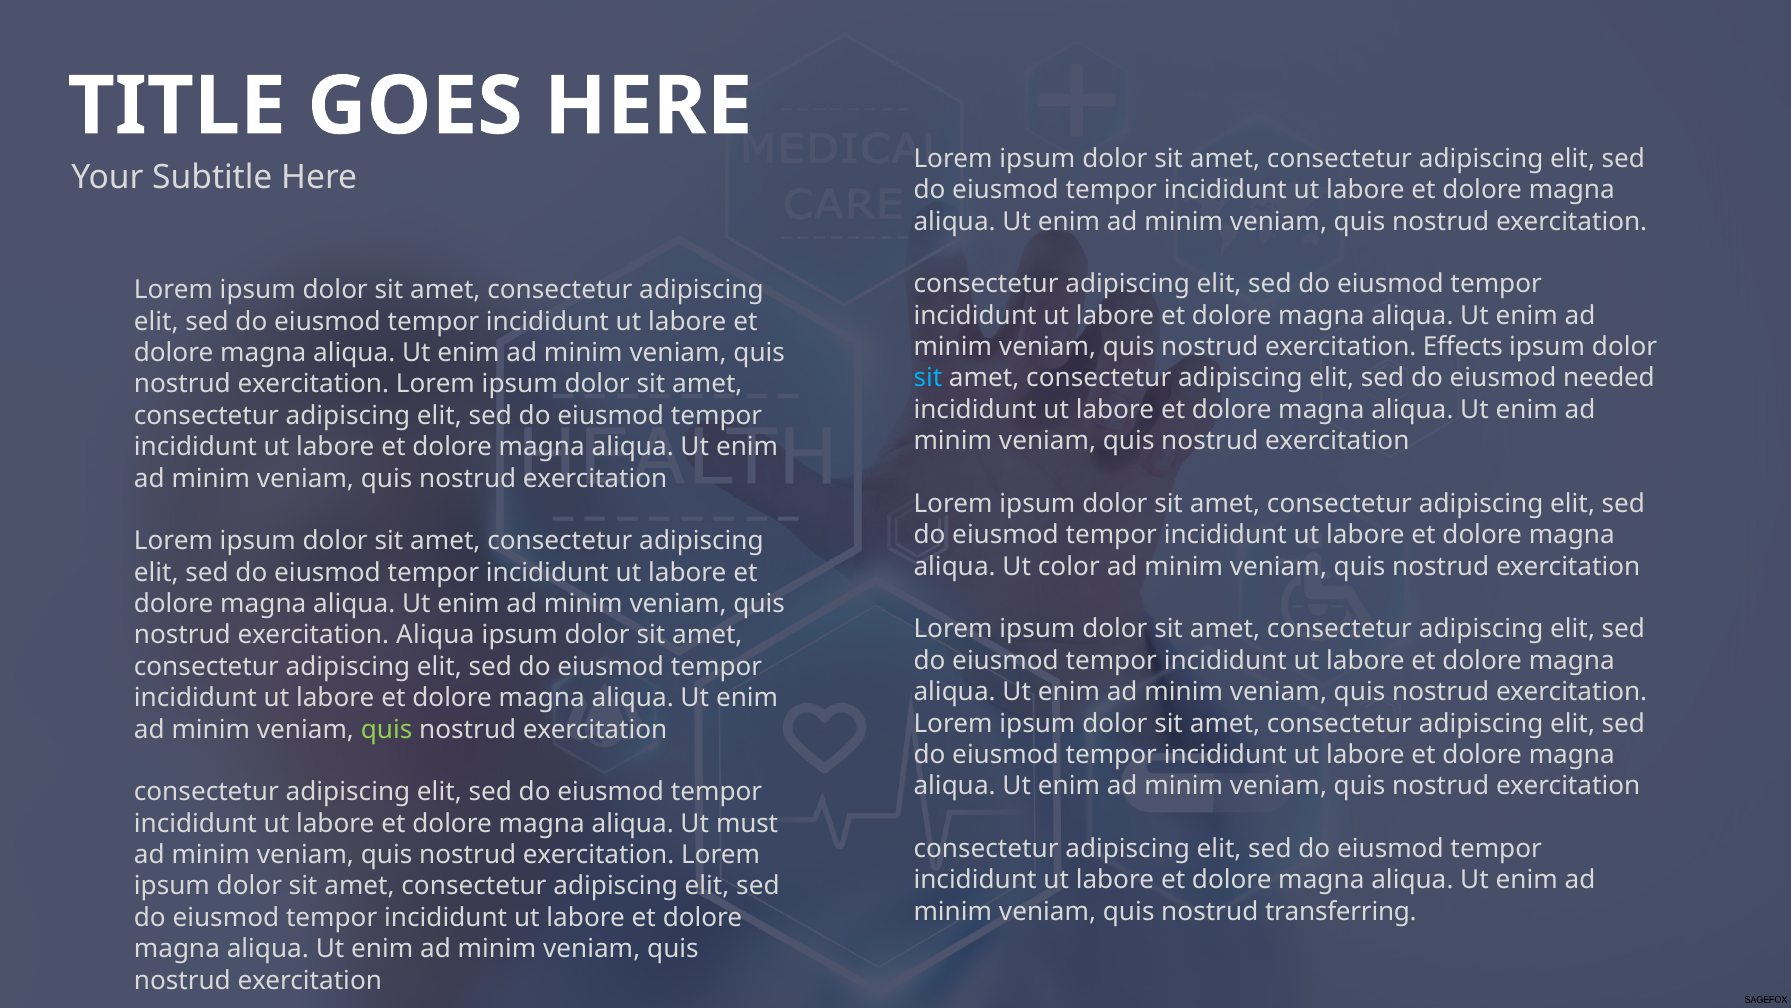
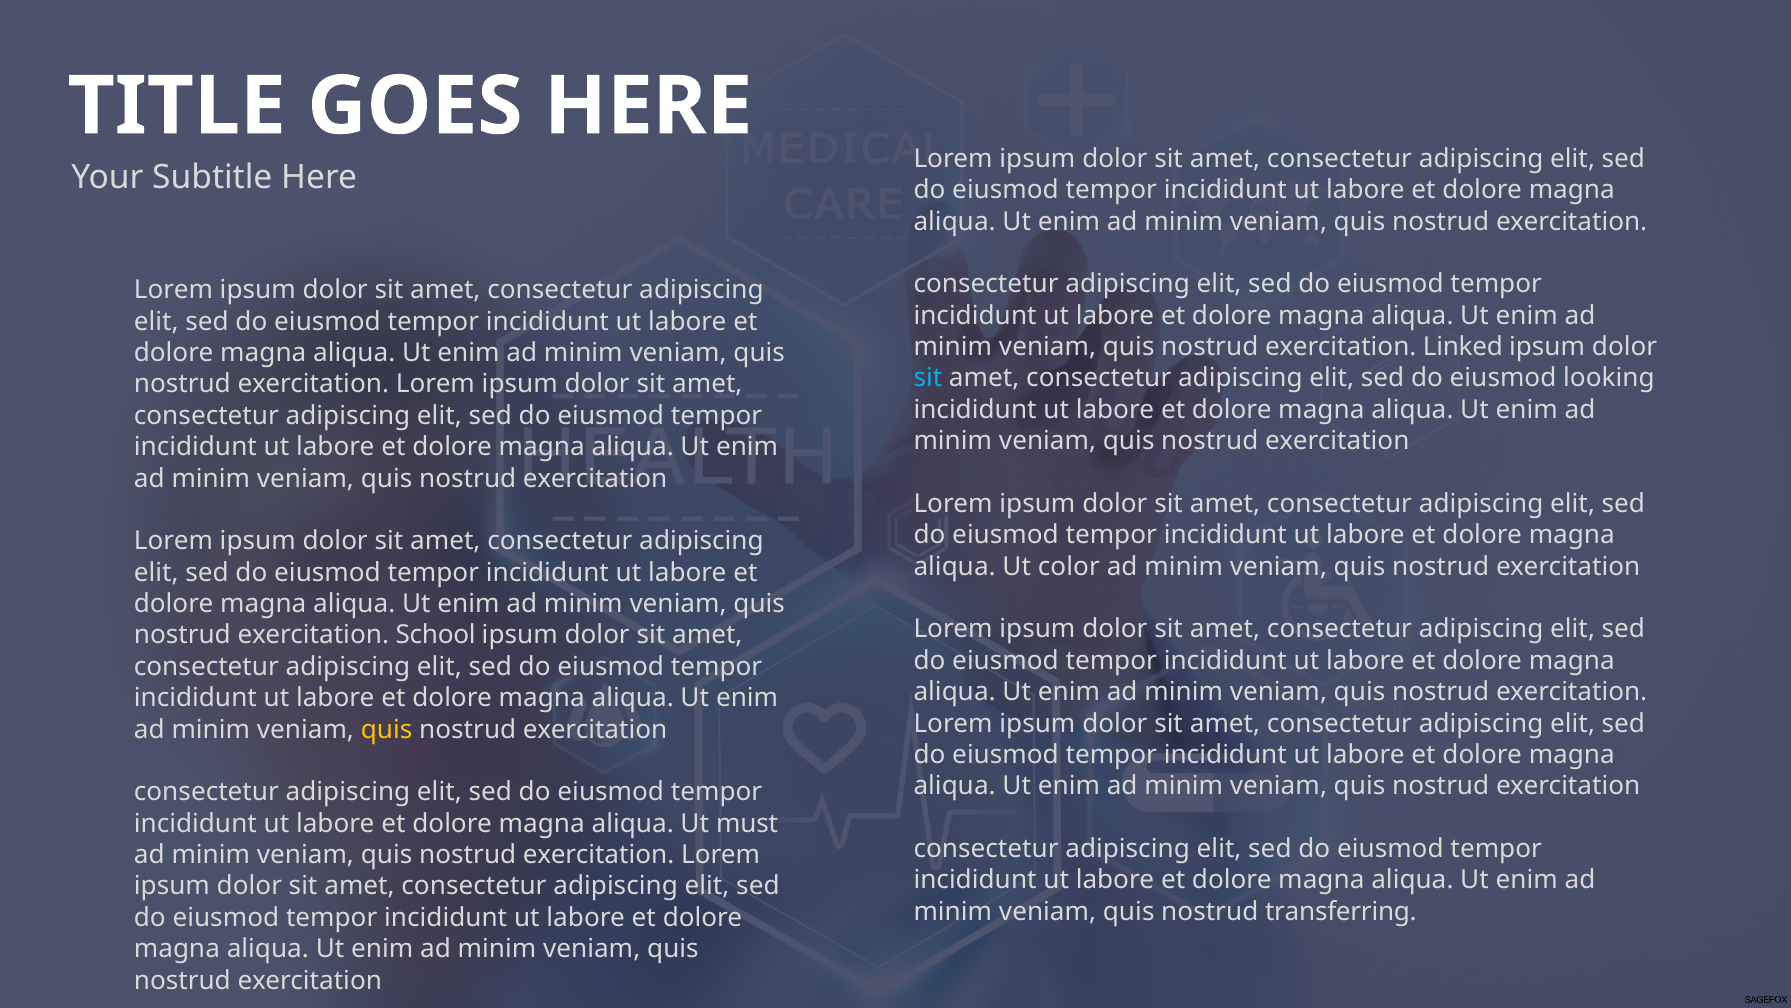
Effects: Effects -> Linked
needed: needed -> looking
exercitation Aliqua: Aliqua -> School
quis at (387, 729) colour: light green -> yellow
